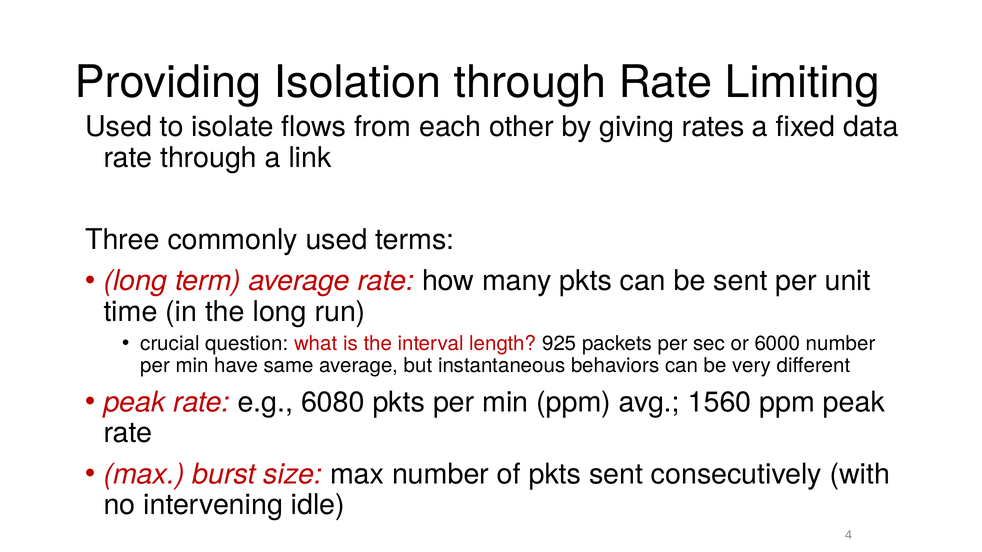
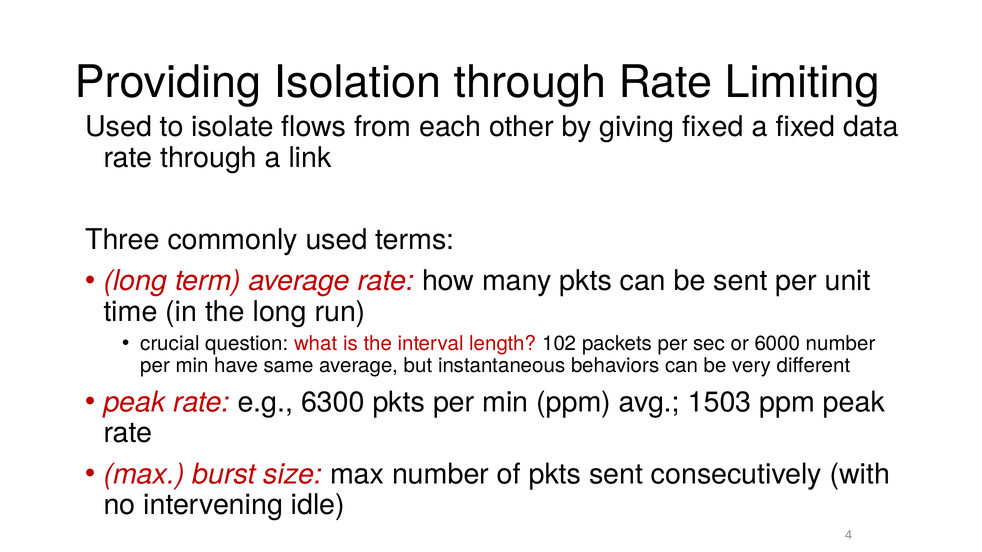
giving rates: rates -> fixed
925: 925 -> 102
6080: 6080 -> 6300
1560: 1560 -> 1503
